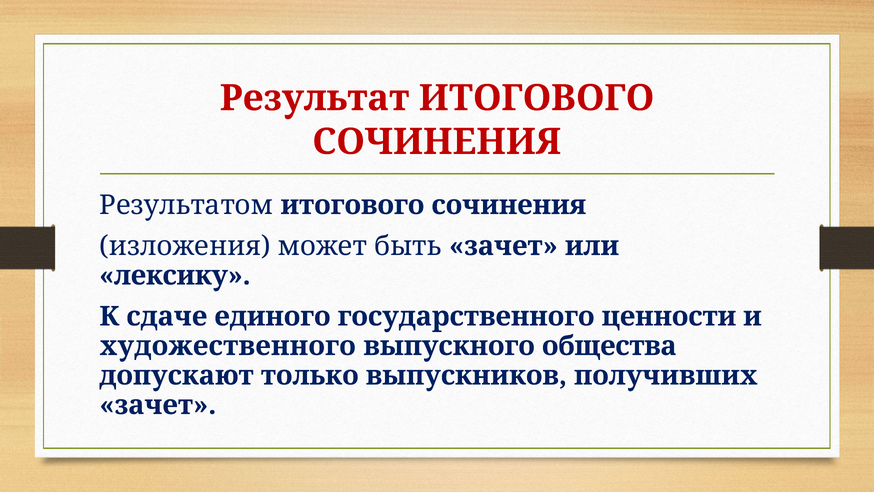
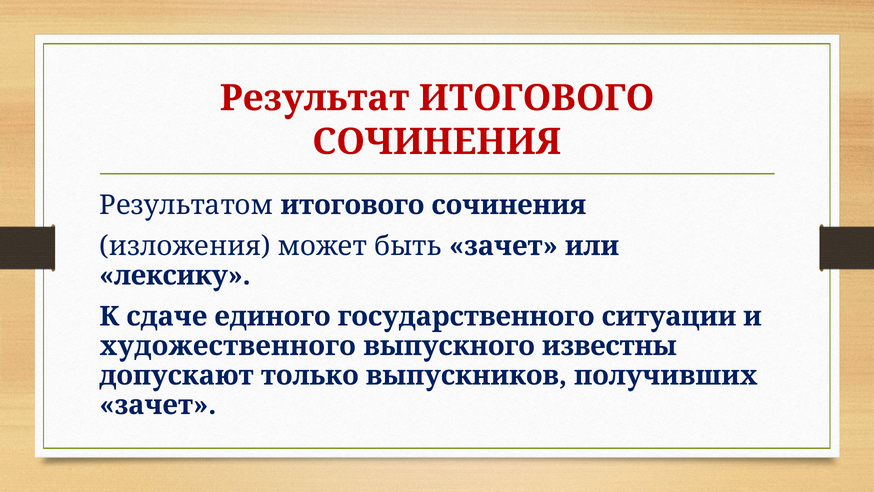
ценности: ценности -> ситуации
общества: общества -> известны
